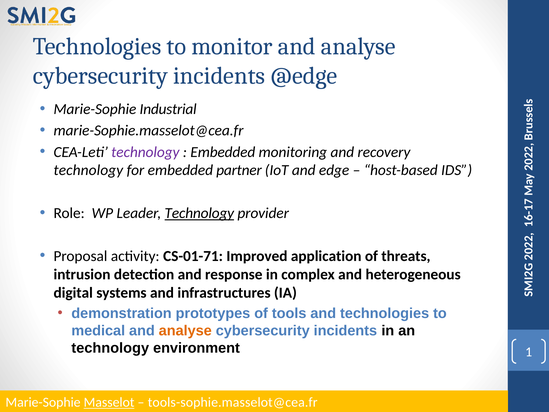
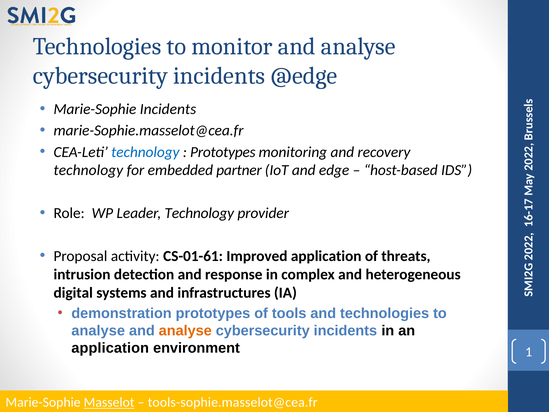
Marie-Sophie Industrial: Industrial -> Incidents
technology at (145, 152) colour: purple -> blue
Embedded at (223, 152): Embedded -> Prototypes
Technology at (199, 213) underline: present -> none
CS-01-71: CS-01-71 -> CS-01-61
medical at (98, 330): medical -> analyse
technology at (110, 348): technology -> application
